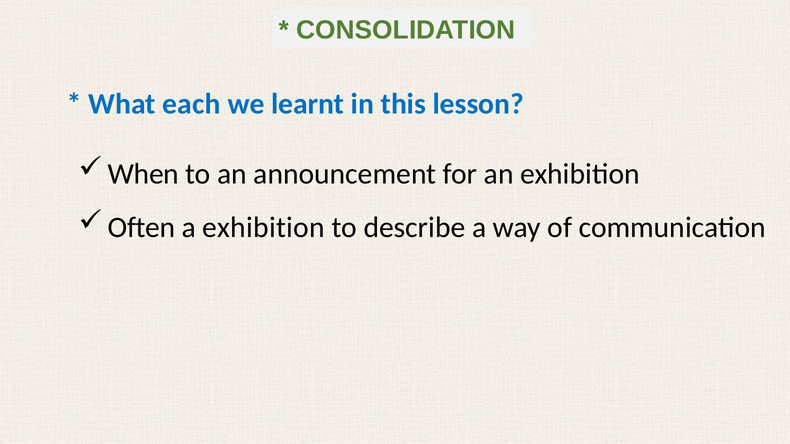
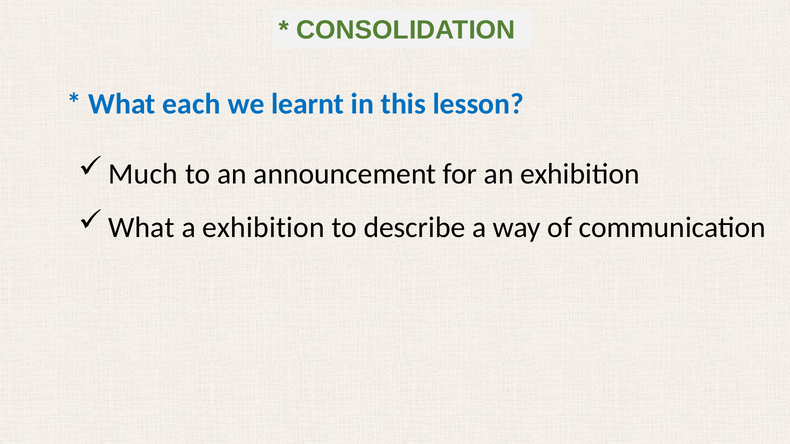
When: When -> Much
Often at (142, 227): Often -> What
